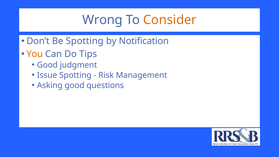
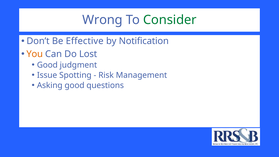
Consider colour: orange -> green
Be Spotting: Spotting -> Effective
Tips: Tips -> Lost
